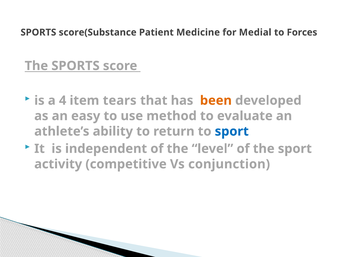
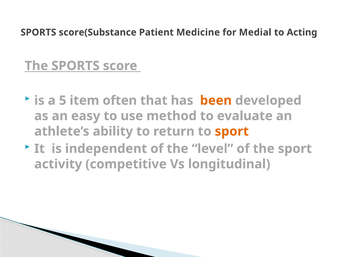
Forces: Forces -> Acting
4: 4 -> 5
tears: tears -> often
sport at (232, 131) colour: blue -> orange
conjunction: conjunction -> longitudinal
